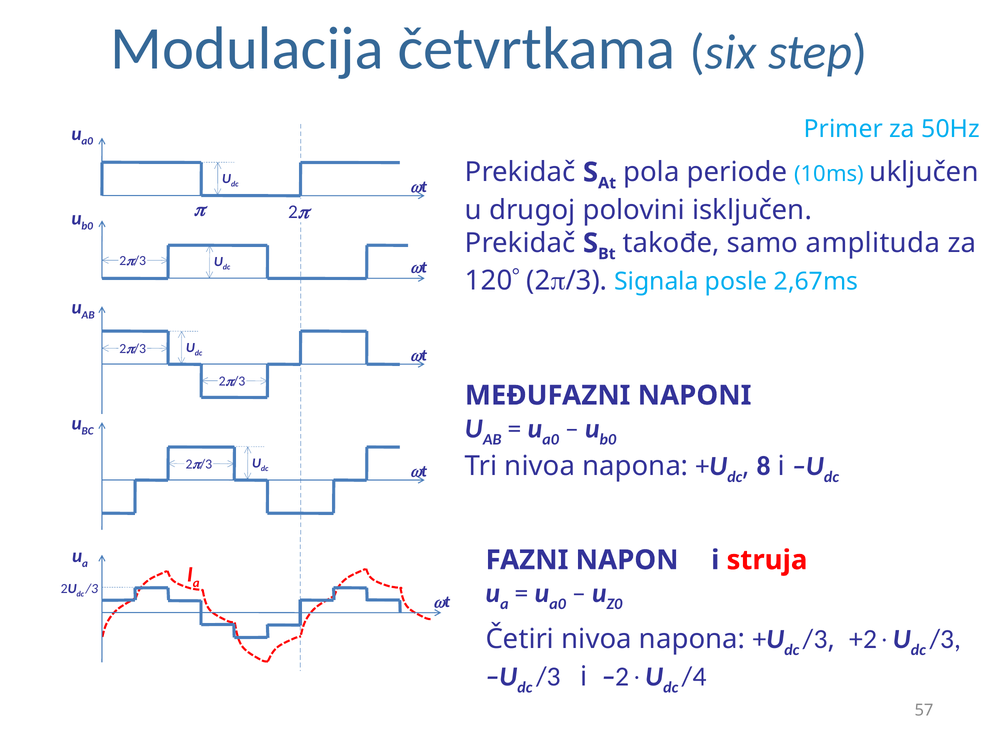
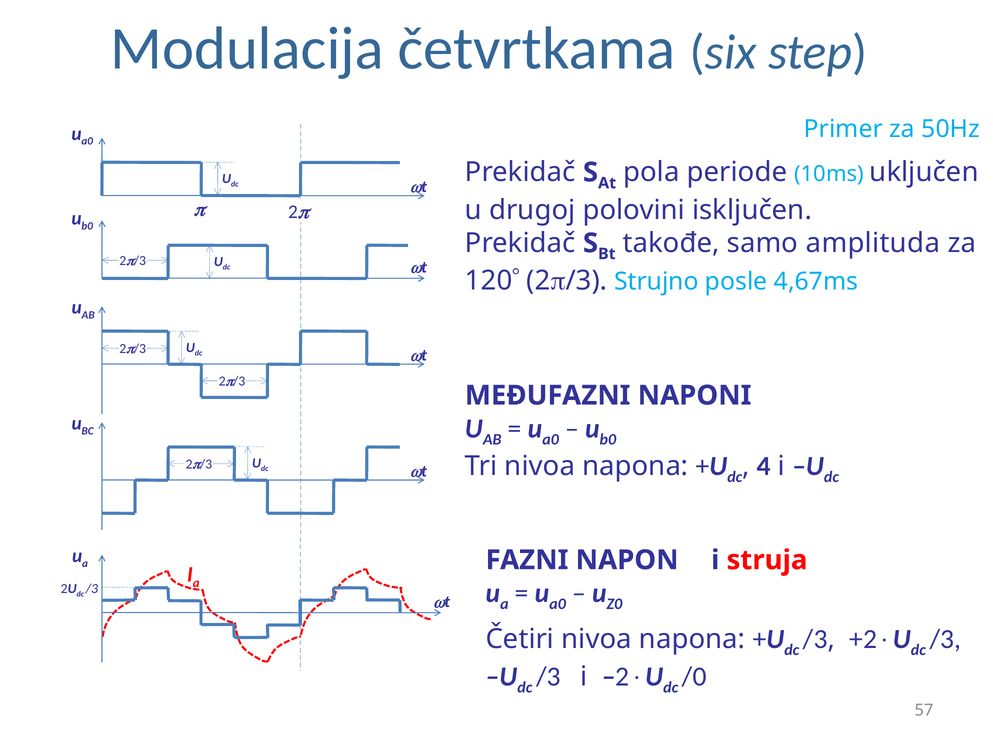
Signala: Signala -> Strujno
2,67ms: 2,67ms -> 4,67ms
8: 8 -> 4
/4: /4 -> /0
